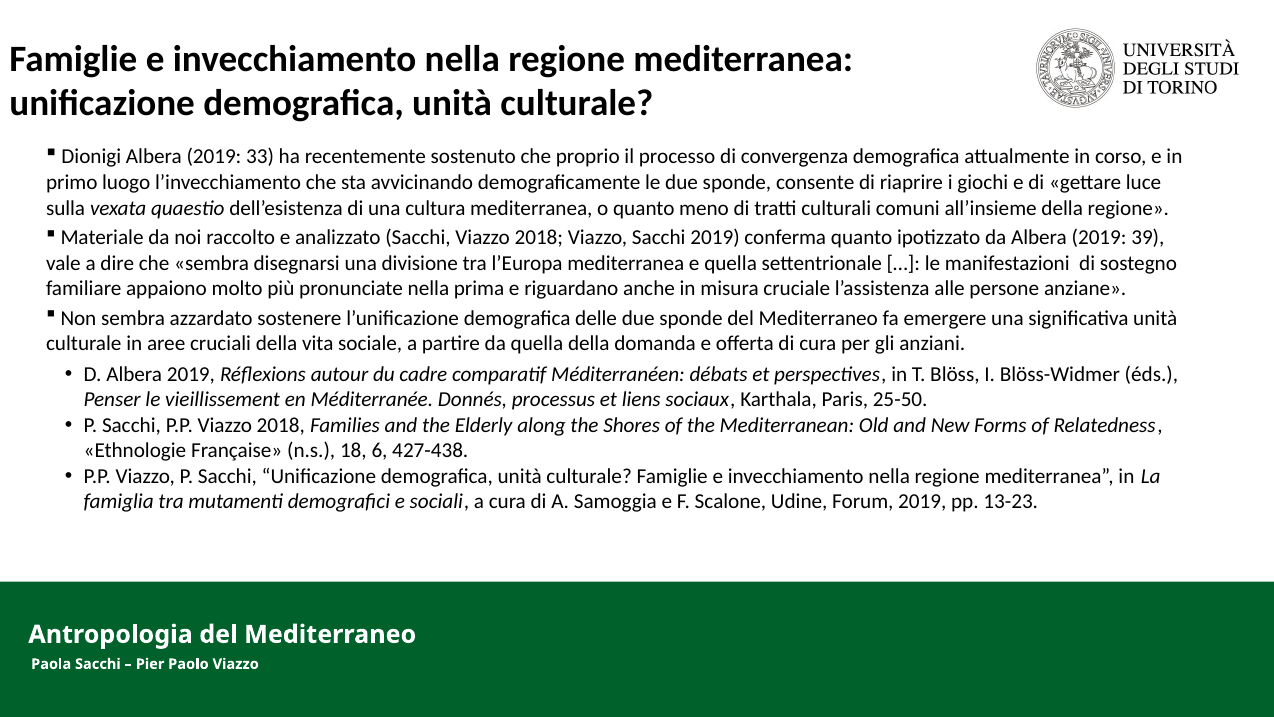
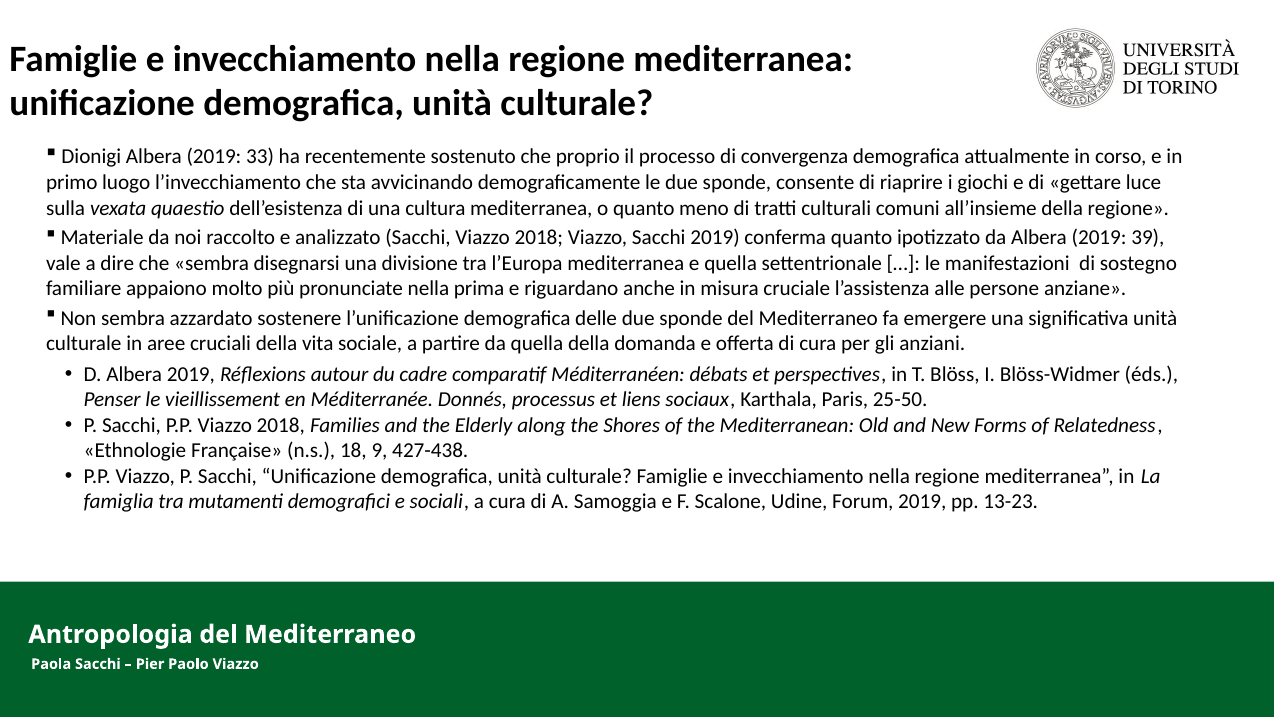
6: 6 -> 9
